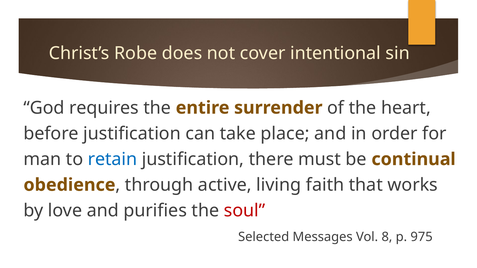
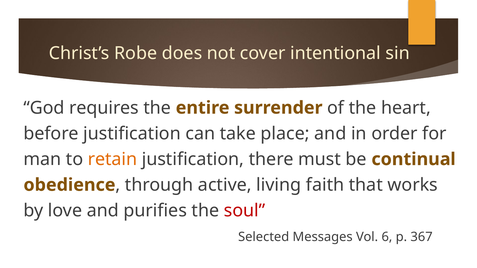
retain colour: blue -> orange
8: 8 -> 6
975: 975 -> 367
